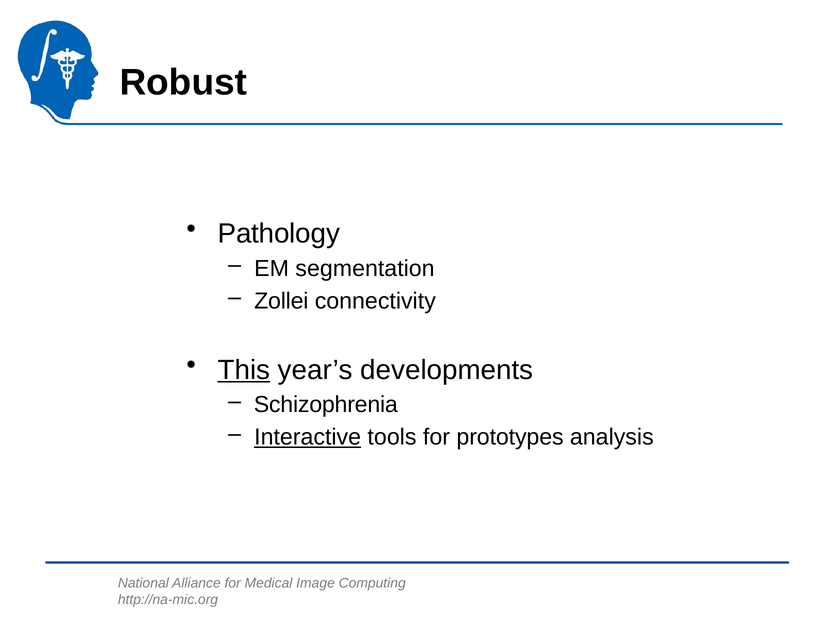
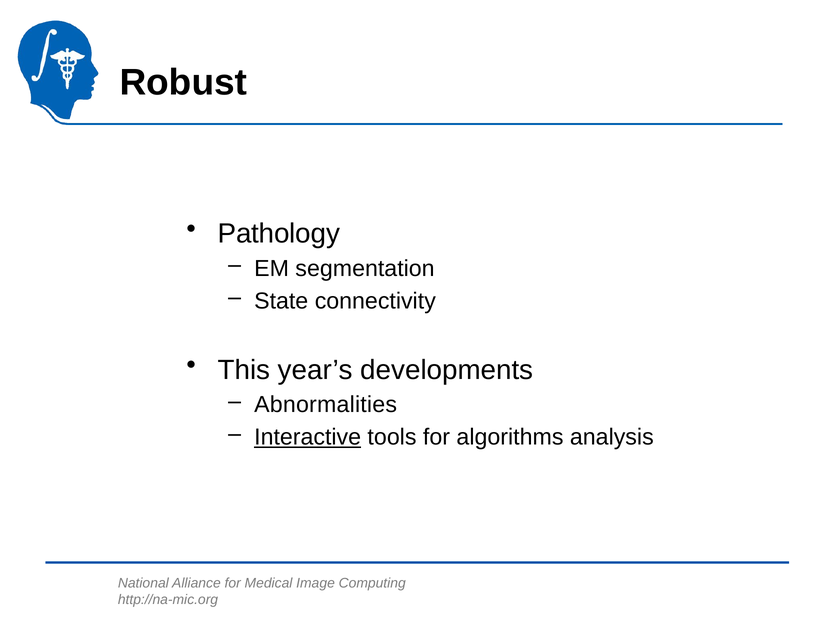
Zollei: Zollei -> State
This underline: present -> none
Schizophrenia: Schizophrenia -> Abnormalities
prototypes: prototypes -> algorithms
